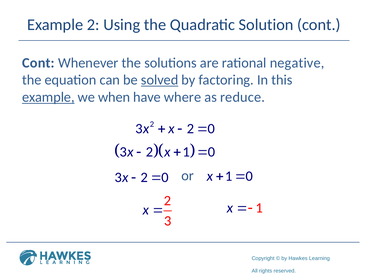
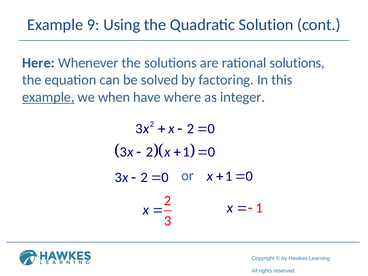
Example 2: 2 -> 9
Cont at (38, 63): Cont -> Here
rational negative: negative -> solutions
solved underline: present -> none
reduce: reduce -> integer
